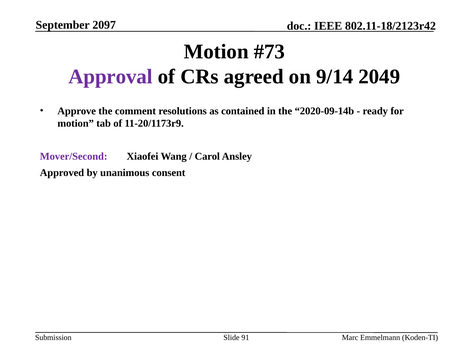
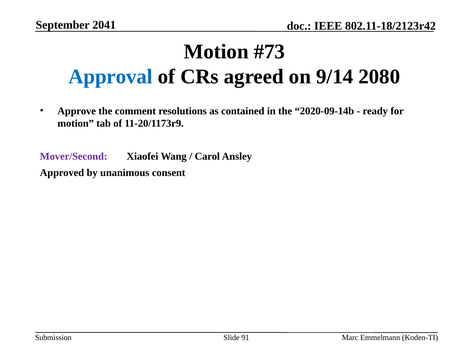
2097: 2097 -> 2041
Approval colour: purple -> blue
2049: 2049 -> 2080
